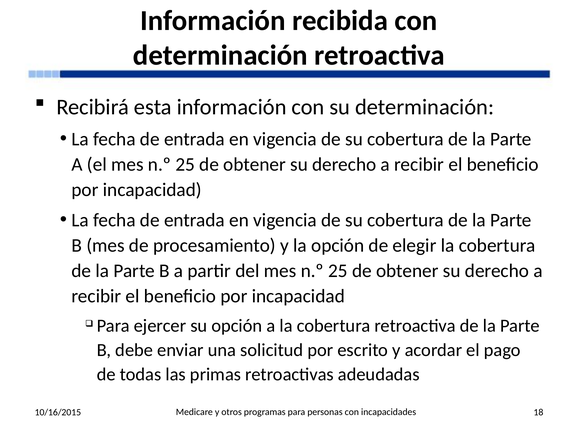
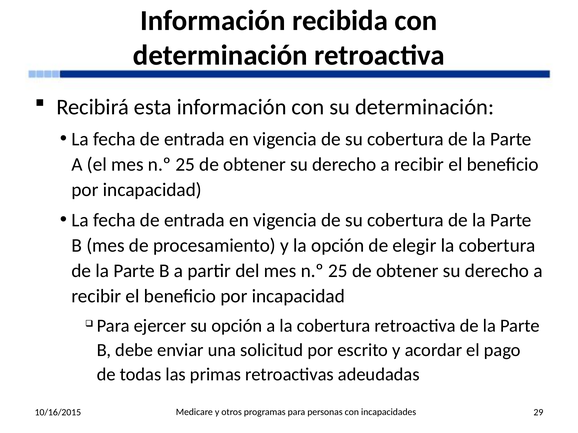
18: 18 -> 29
